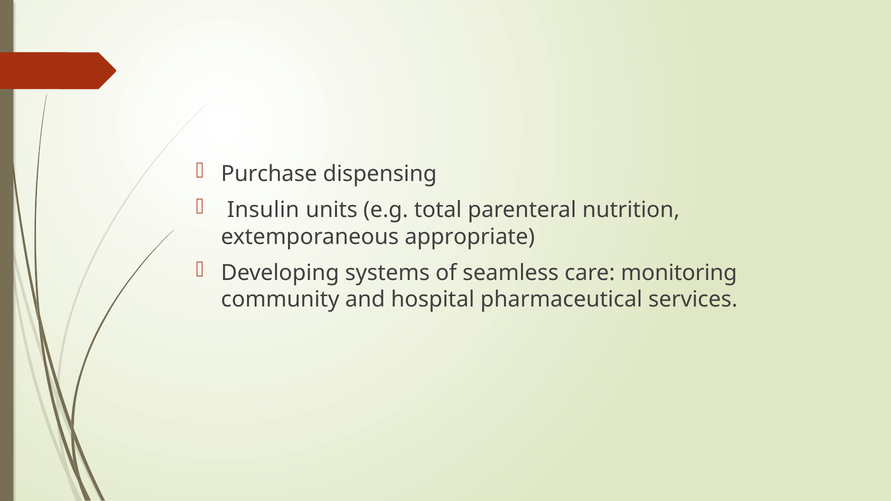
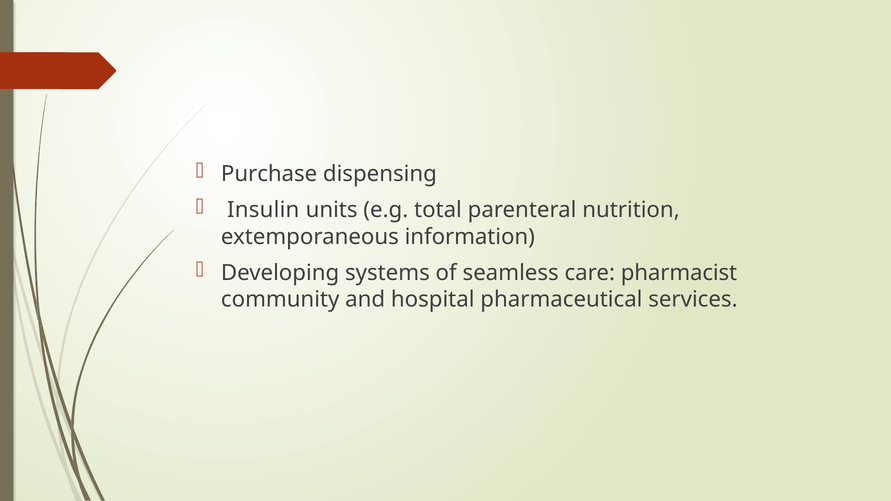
appropriate: appropriate -> information
monitoring: monitoring -> pharmacist
